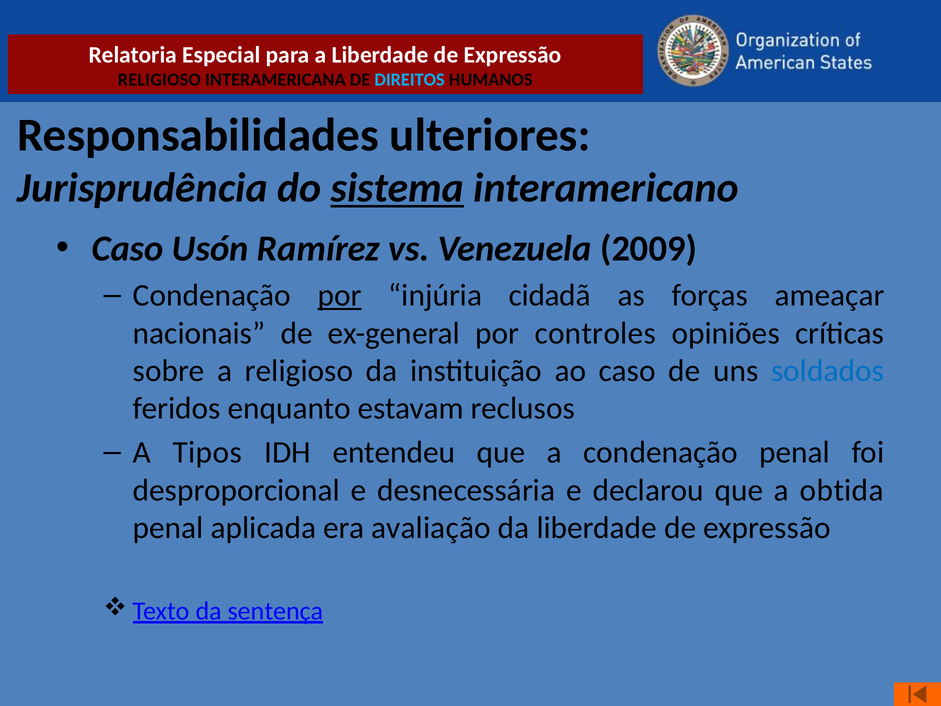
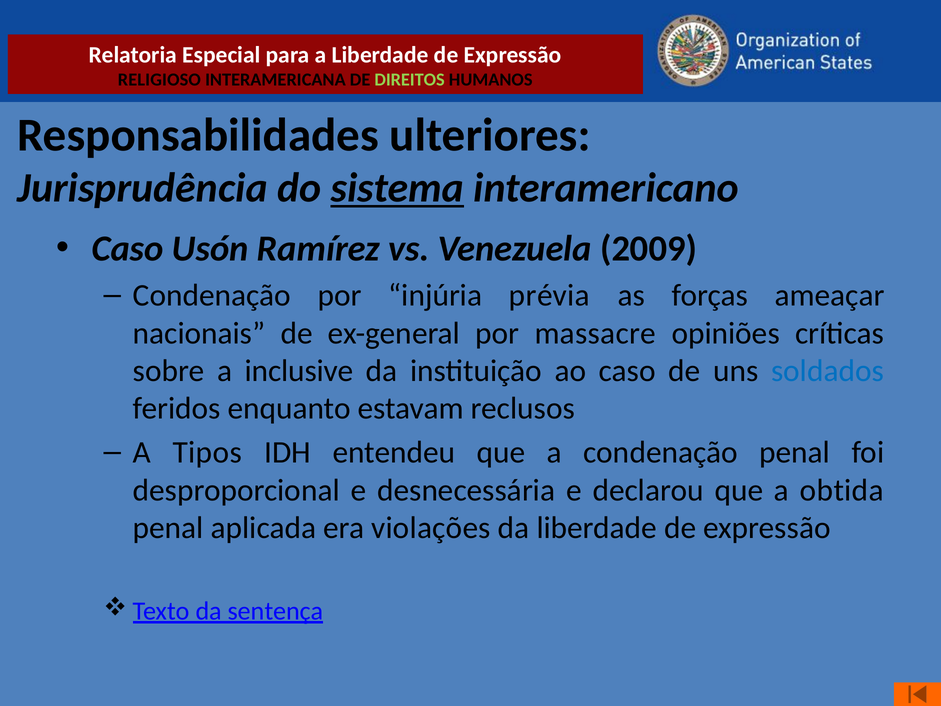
DIREITOS colour: light blue -> light green
por at (340, 296) underline: present -> none
cidadã: cidadã -> prévia
controles: controles -> massacre
a religioso: religioso -> inclusive
avaliação: avaliação -> violações
